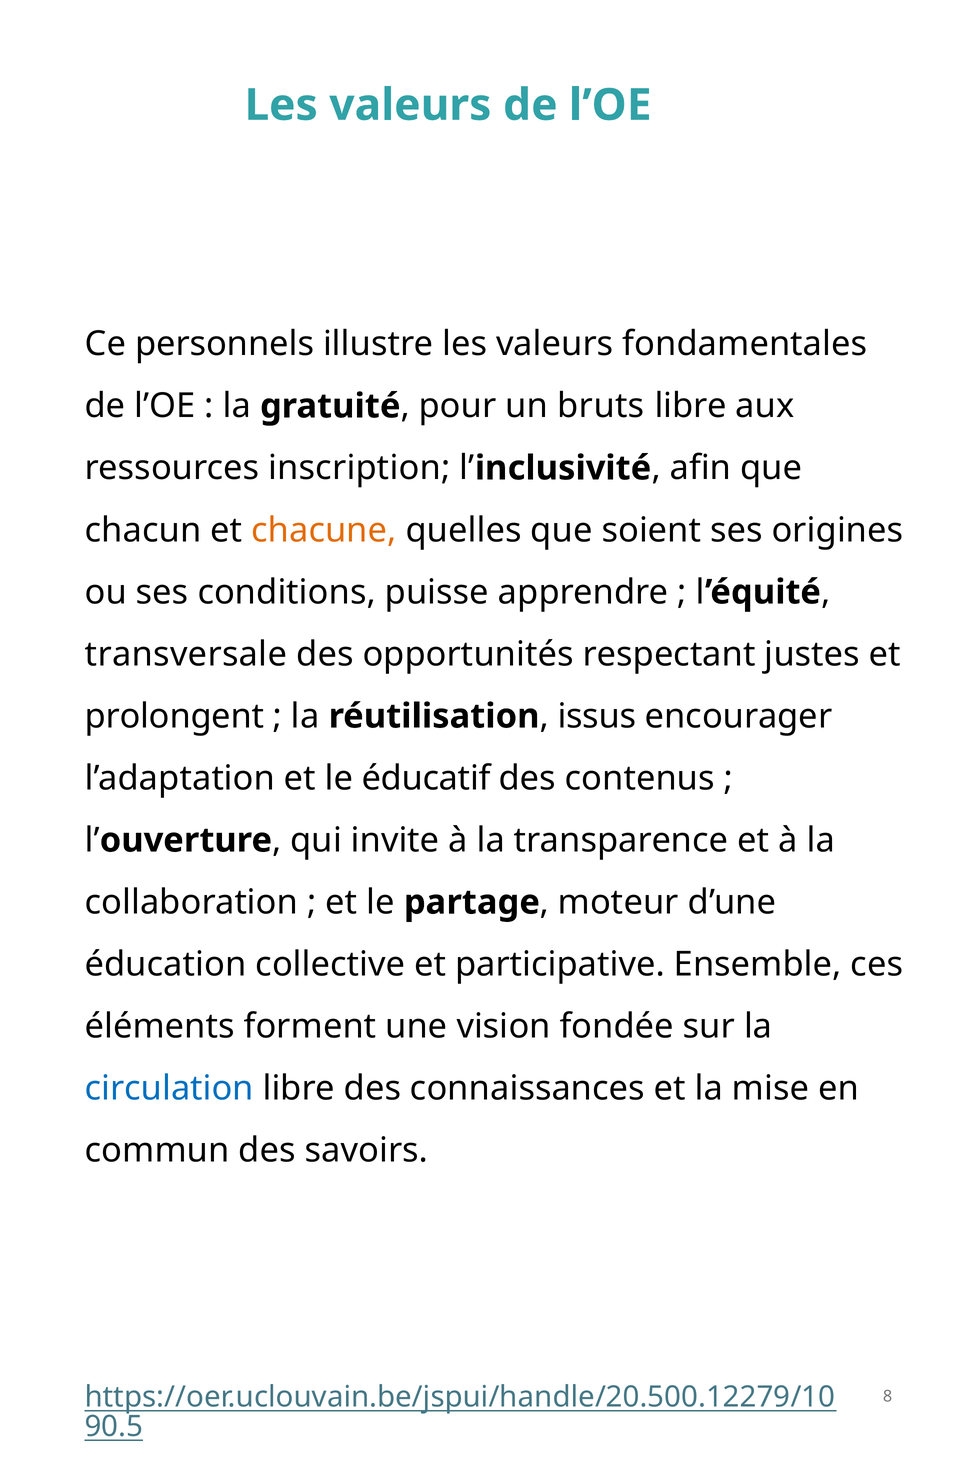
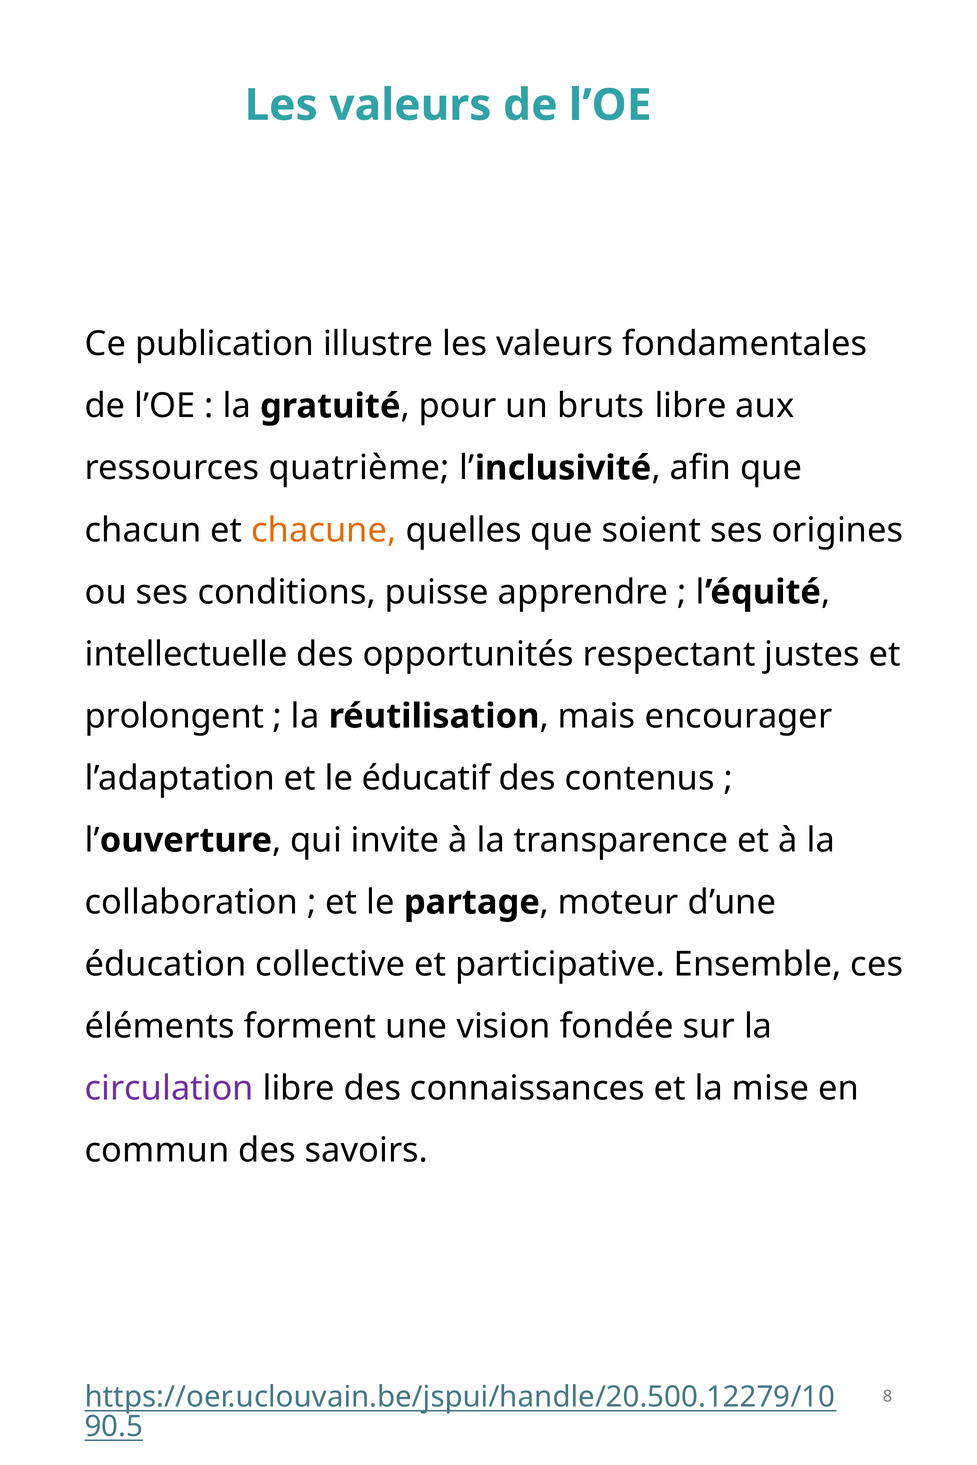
personnels: personnels -> publication
inscription: inscription -> quatrième
transversale: transversale -> intellectuelle
issus: issus -> mais
circulation colour: blue -> purple
